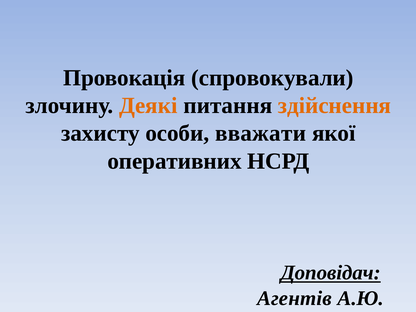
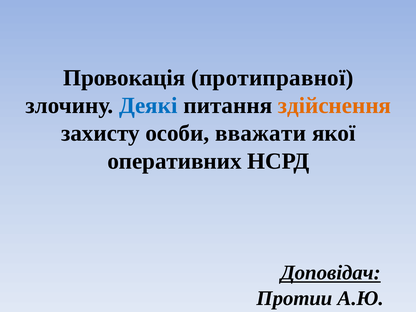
спровокували: спровокували -> протиправної
Деякі colour: orange -> blue
Агентів: Агентів -> Протии
